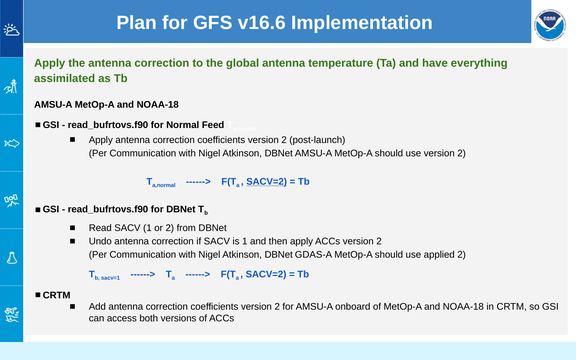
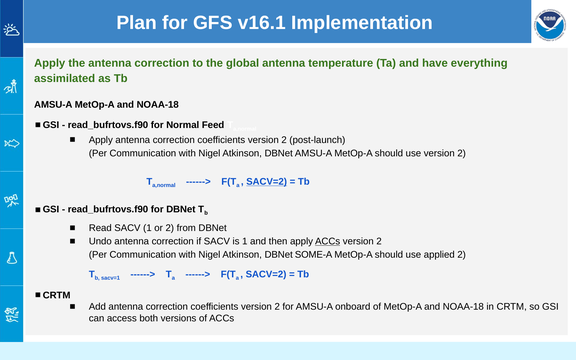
v16.6: v16.6 -> v16.1
ACCs at (328, 241) underline: none -> present
GDAS-A: GDAS-A -> SOME-A
